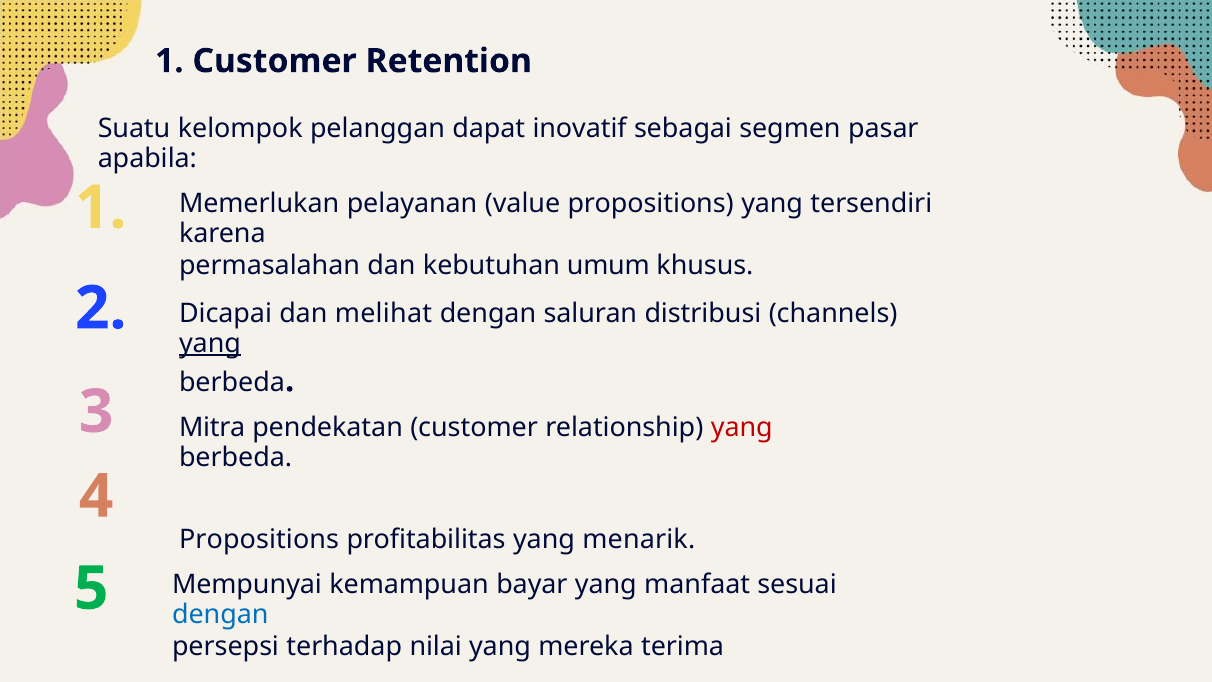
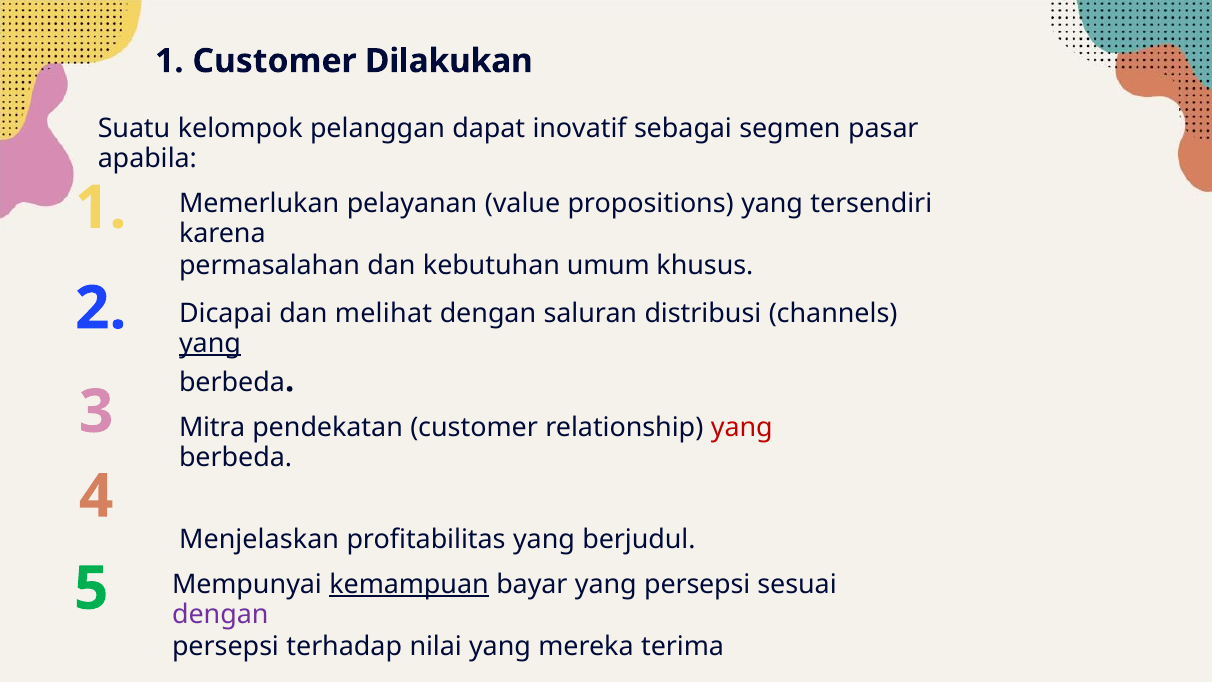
Retention: Retention -> Dilakukan
Propositions at (259, 539): Propositions -> Menjelaskan
menarik: menarik -> berjudul
kemampuan underline: none -> present
yang manfaat: manfaat -> persepsi
dengan at (220, 614) colour: blue -> purple
